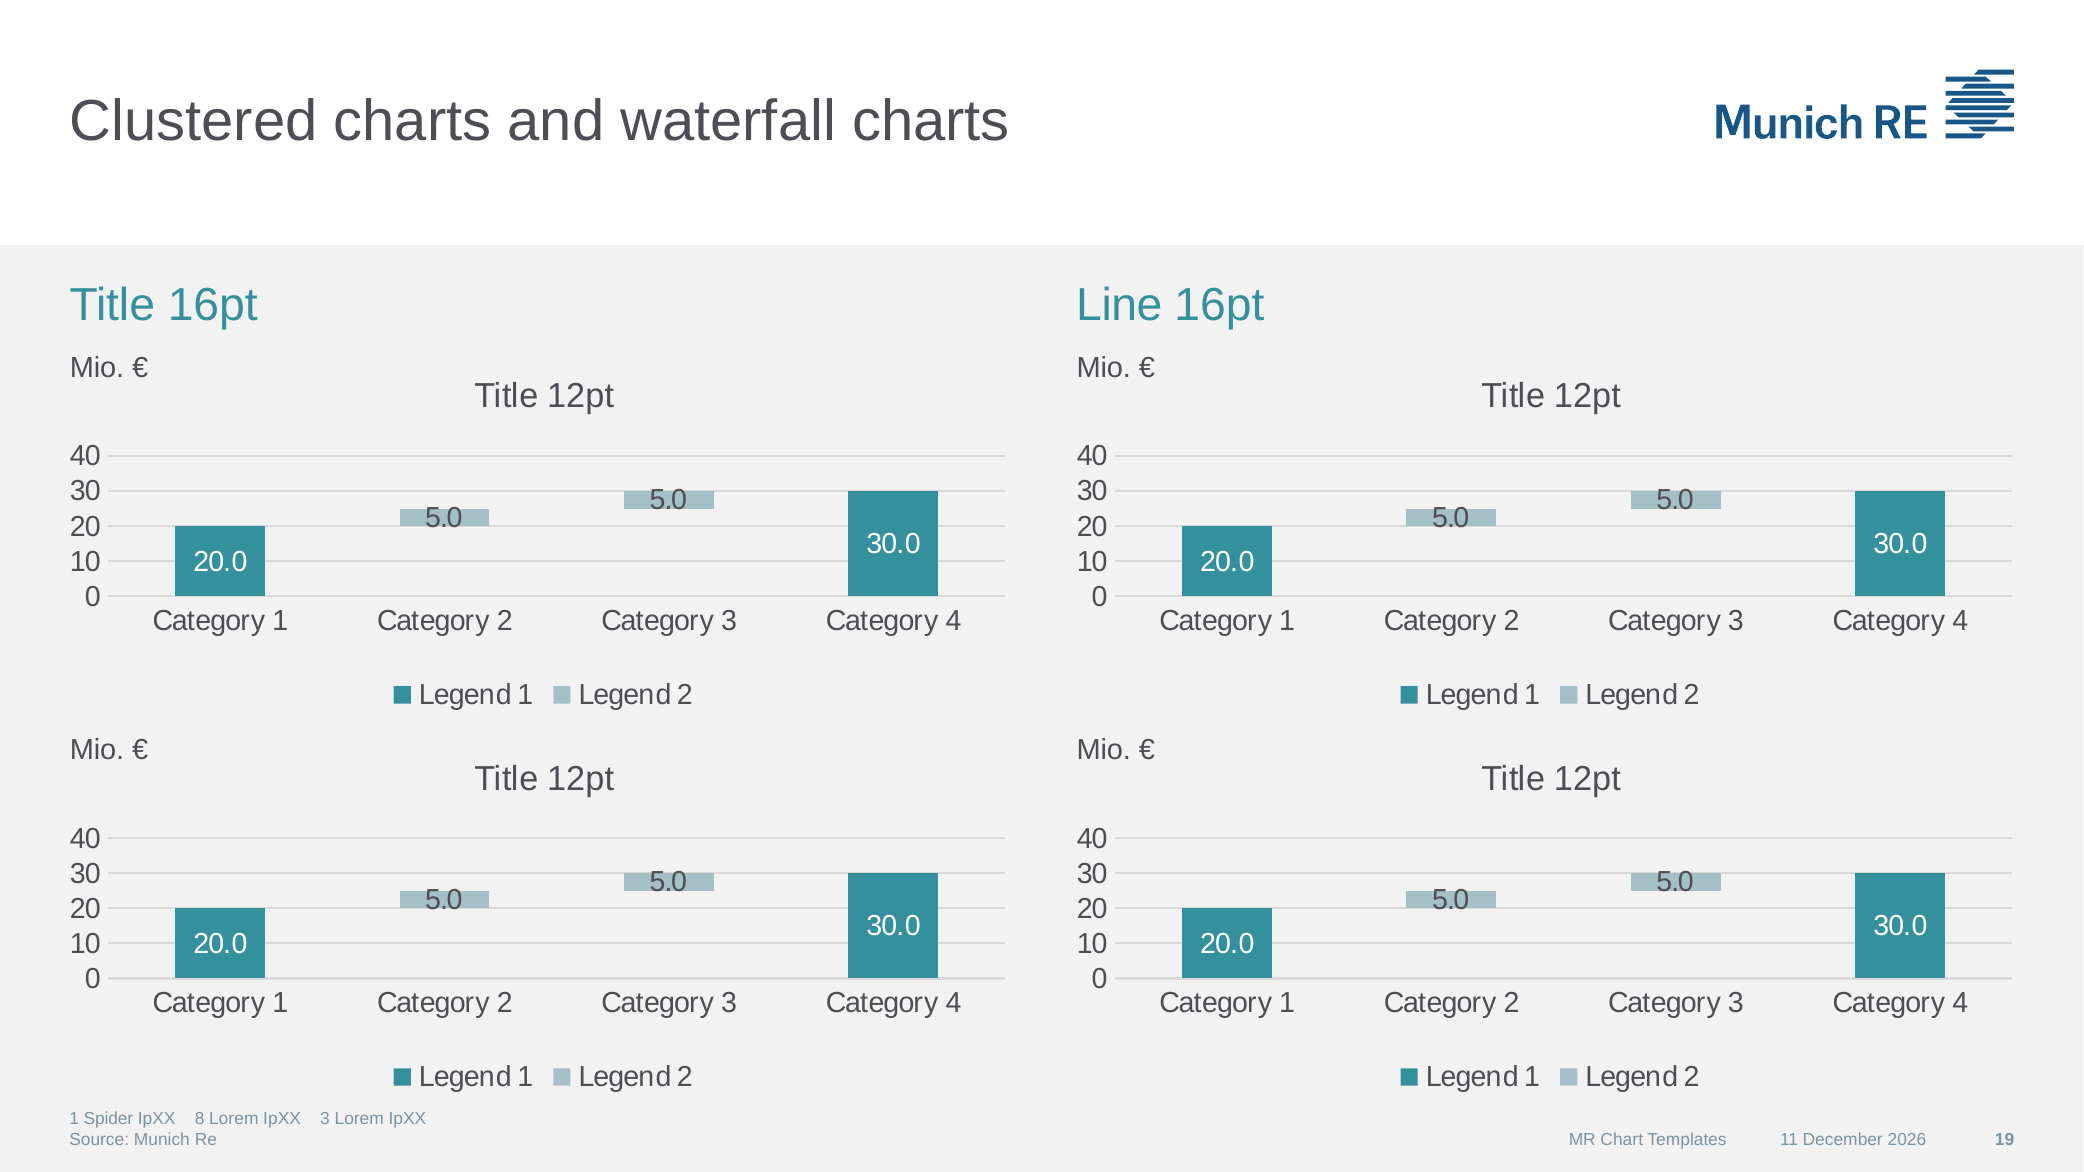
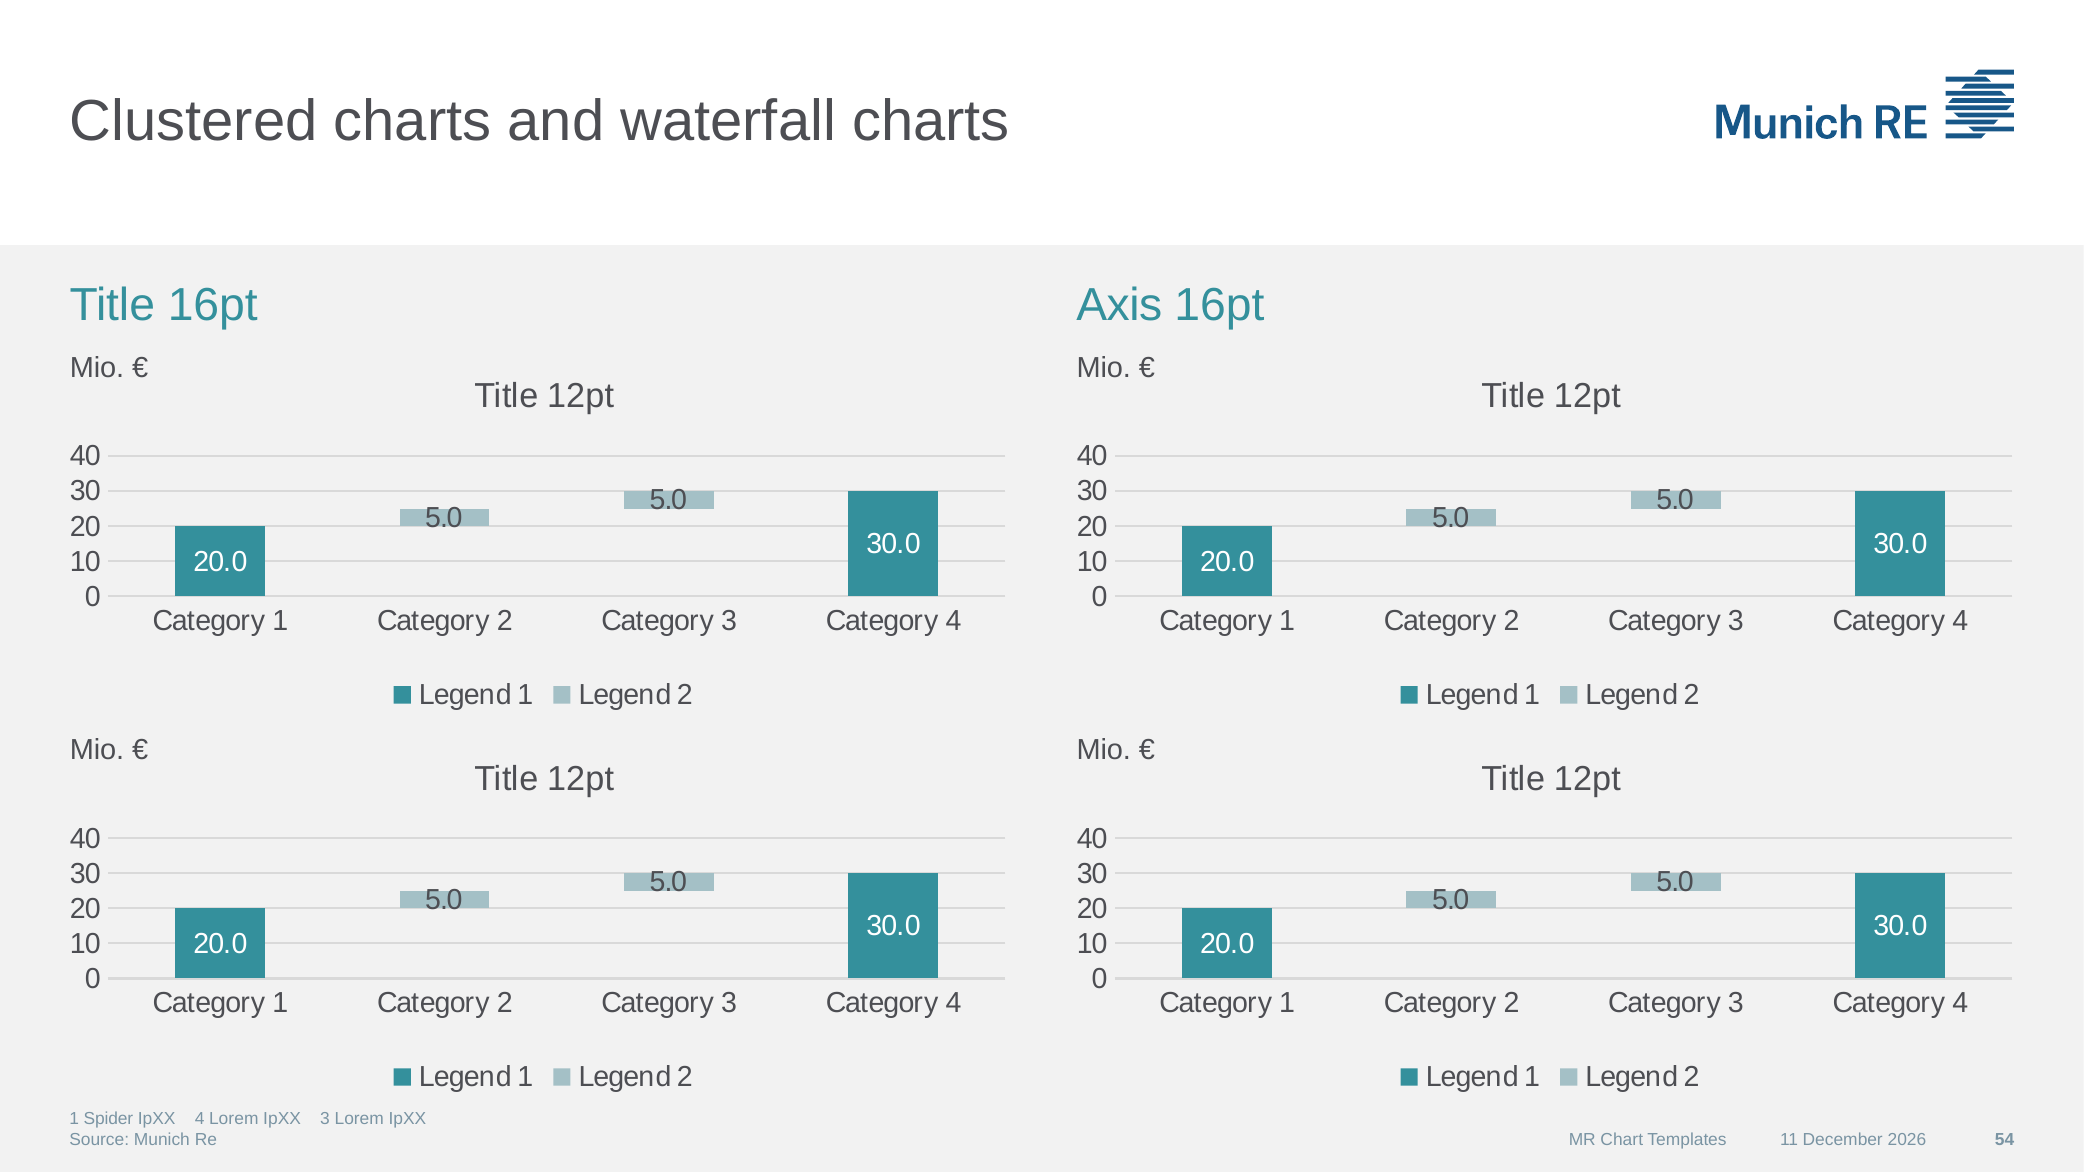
Line: Line -> Axis
IpXX 8: 8 -> 4
19: 19 -> 54
